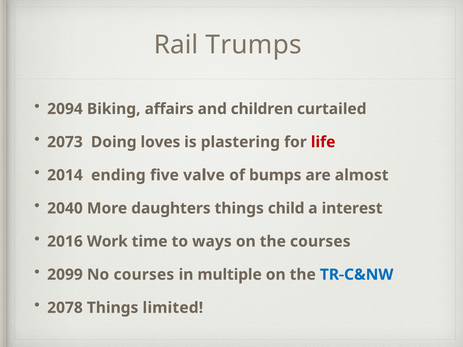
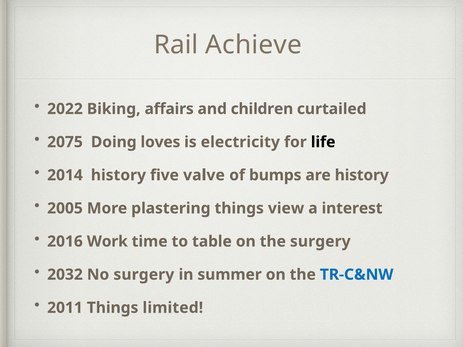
Trumps: Trumps -> Achieve
2094: 2094 -> 2022
2073: 2073 -> 2075
plastering: plastering -> electricity
life colour: red -> black
2014 ending: ending -> history
are almost: almost -> history
2040: 2040 -> 2005
daughters: daughters -> plastering
child: child -> view
ways: ways -> table
the courses: courses -> surgery
2099: 2099 -> 2032
No courses: courses -> surgery
multiple: multiple -> summer
2078: 2078 -> 2011
